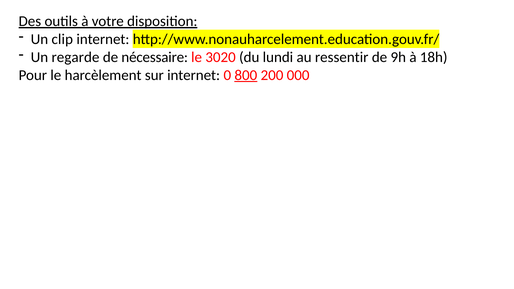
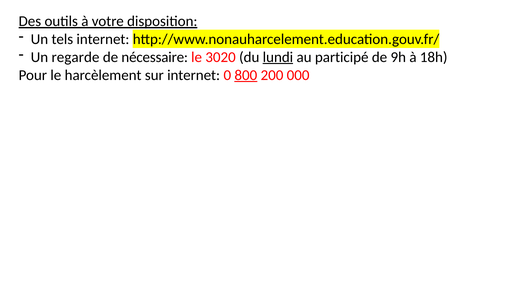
clip: clip -> tels
lundi underline: none -> present
ressentir: ressentir -> participé
